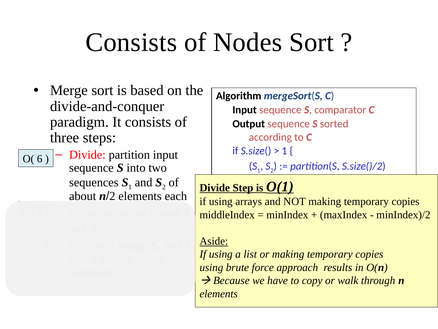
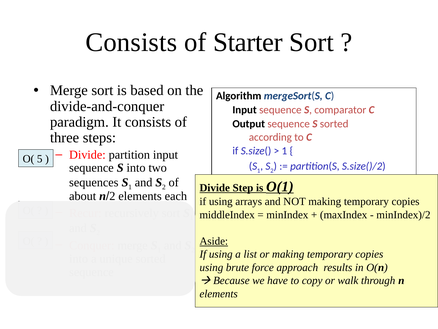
Nodes: Nodes -> Starter
6: 6 -> 5
